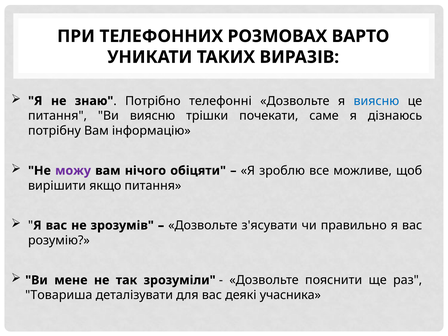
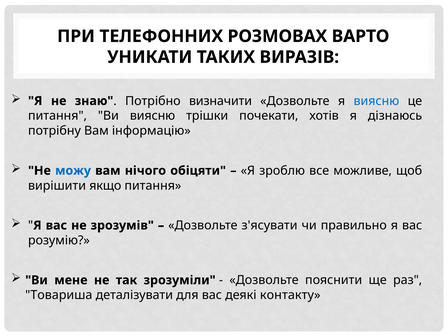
телефонні: телефонні -> визначити
саме: саме -> хотів
можу colour: purple -> blue
учасника: учасника -> контакту
